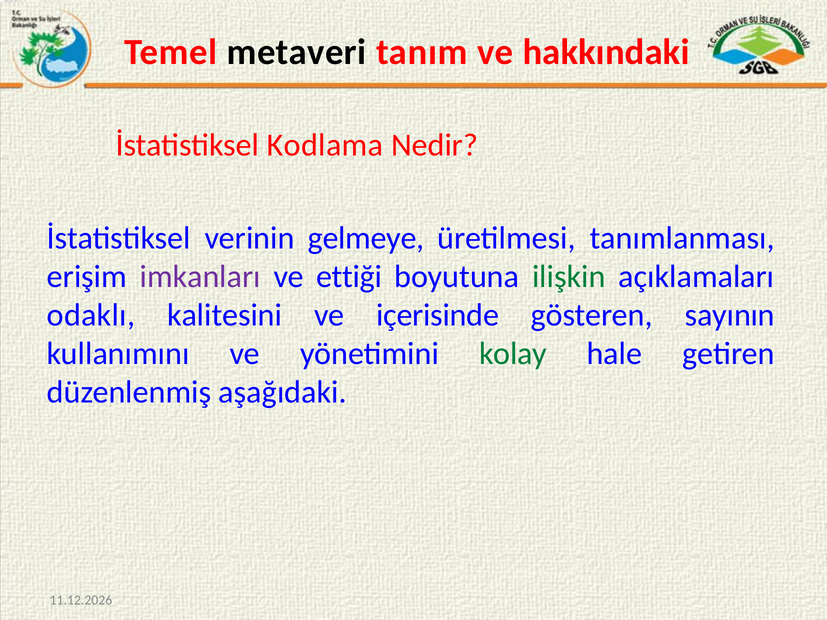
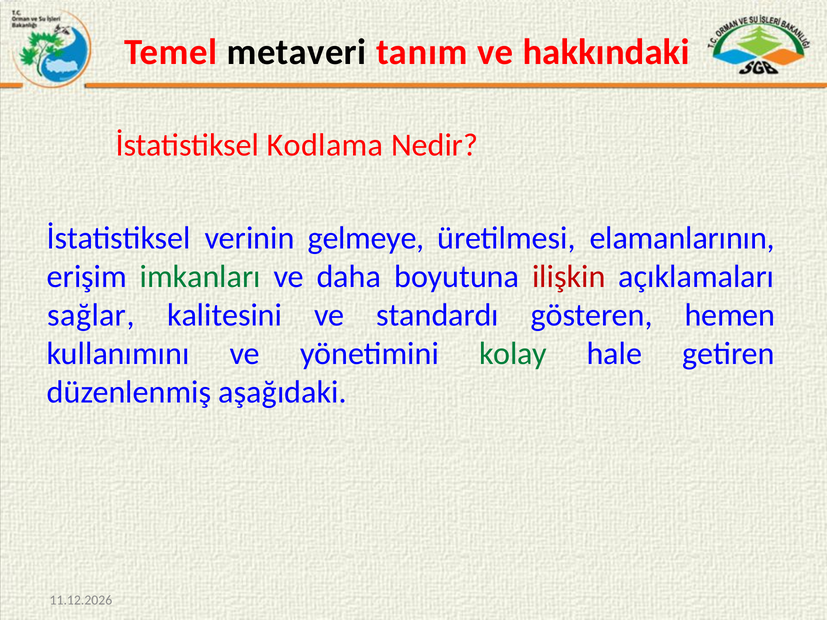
tanımlanması: tanımlanması -> elamanlarının
imkanları colour: purple -> green
ettiği: ettiği -> daha
ilişkin colour: green -> red
odaklı: odaklı -> sağlar
içerisinde: içerisinde -> standardı
sayının: sayının -> hemen
